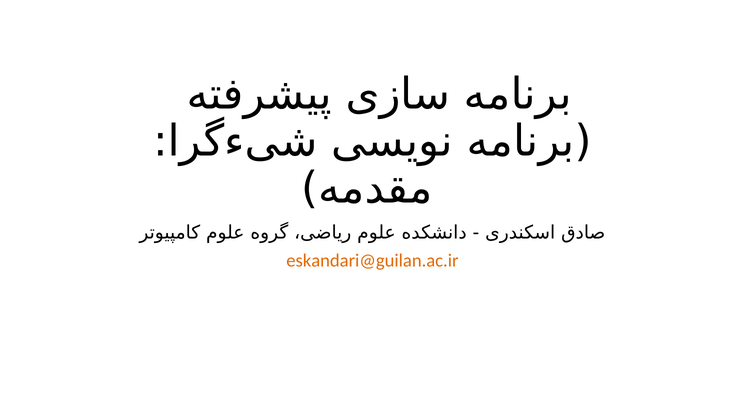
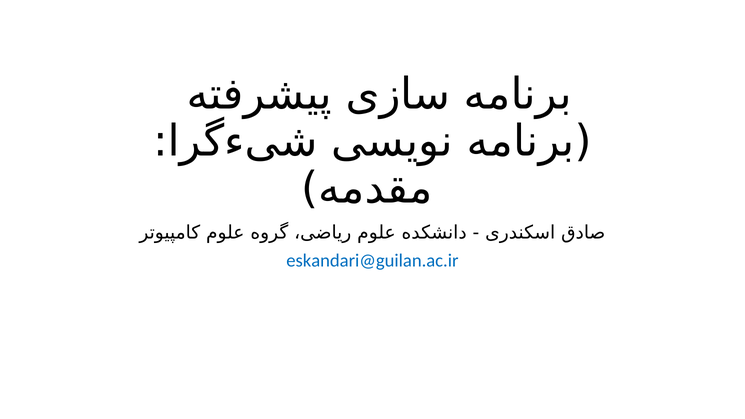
eskandari@guilan.ac.ir colour: orange -> blue
